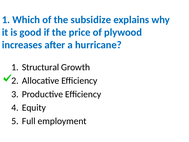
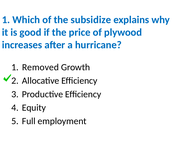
Structural: Structural -> Removed
